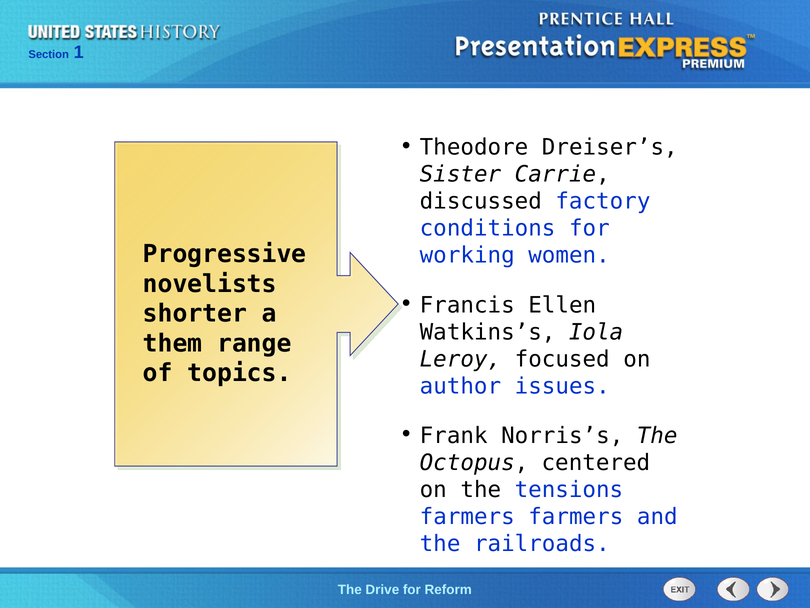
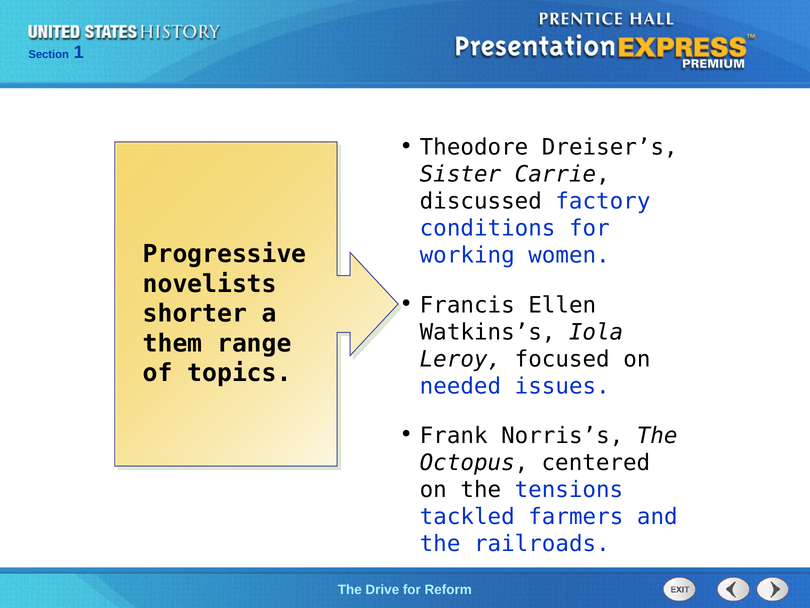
author: author -> needed
farmers at (467, 516): farmers -> tackled
